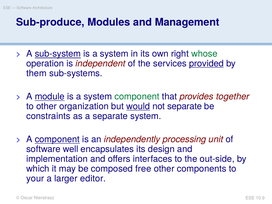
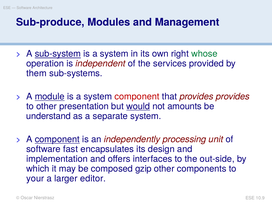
provided underline: present -> none
component at (137, 96) colour: green -> red
provides together: together -> provides
organization: organization -> presentation
not separate: separate -> amounts
constraints: constraints -> understand
well: well -> fast
free: free -> gzip
